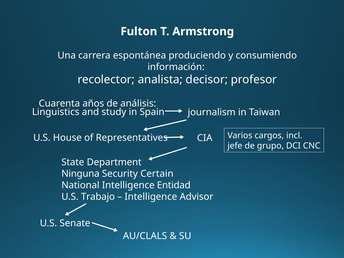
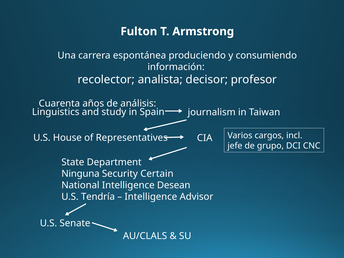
Entidad: Entidad -> Desean
Trabajo: Trabajo -> Tendría
